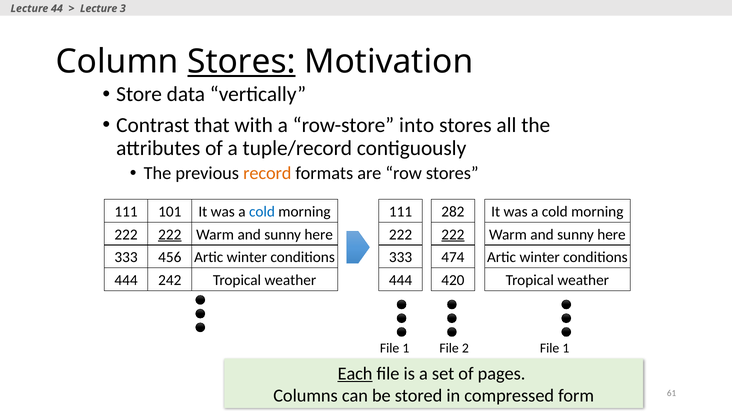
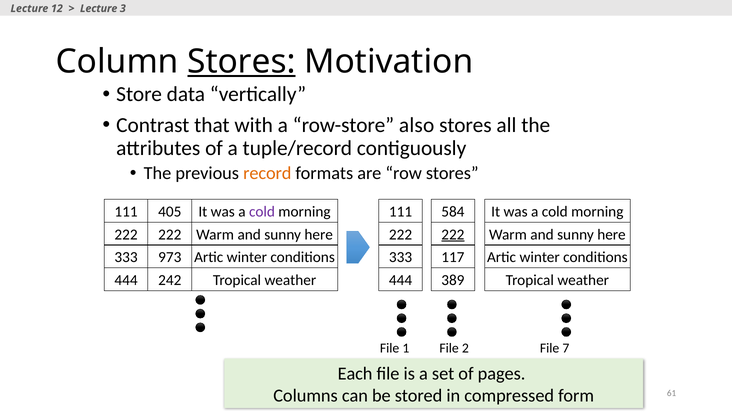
44: 44 -> 12
into: into -> also
101: 101 -> 405
cold at (262, 212) colour: blue -> purple
282: 282 -> 584
222 at (170, 234) underline: present -> none
456: 456 -> 973
474: 474 -> 117
420: 420 -> 389
2 File 1: 1 -> 7
Each underline: present -> none
